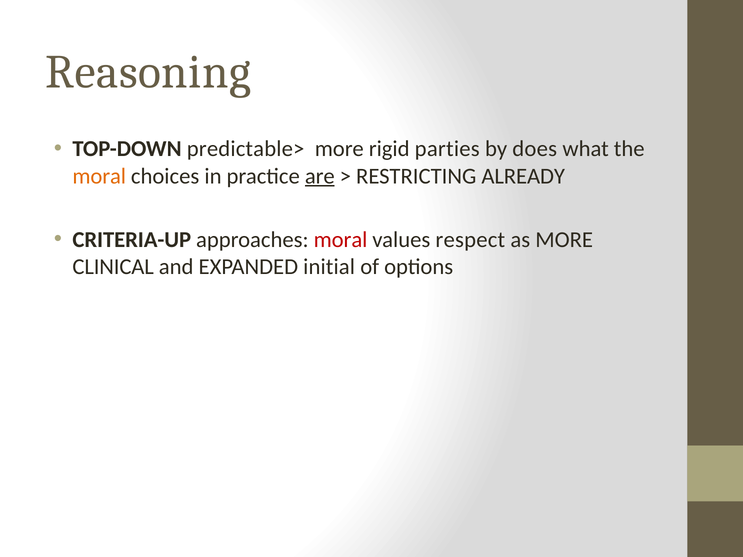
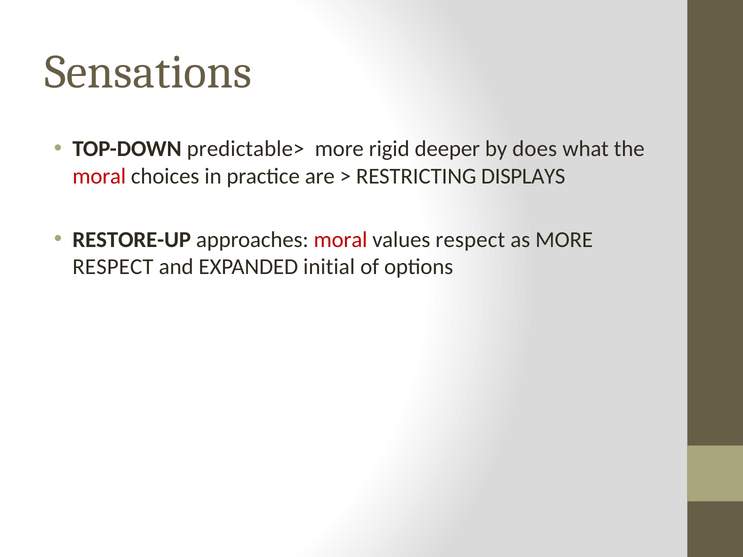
Reasoning: Reasoning -> Sensations
parties: parties -> deeper
moral at (99, 176) colour: orange -> red
are underline: present -> none
ALREADY: ALREADY -> DISPLAYS
CRITERIA-UP: CRITERIA-UP -> RESTORE-UP
CLINICAL at (113, 267): CLINICAL -> RESPECT
